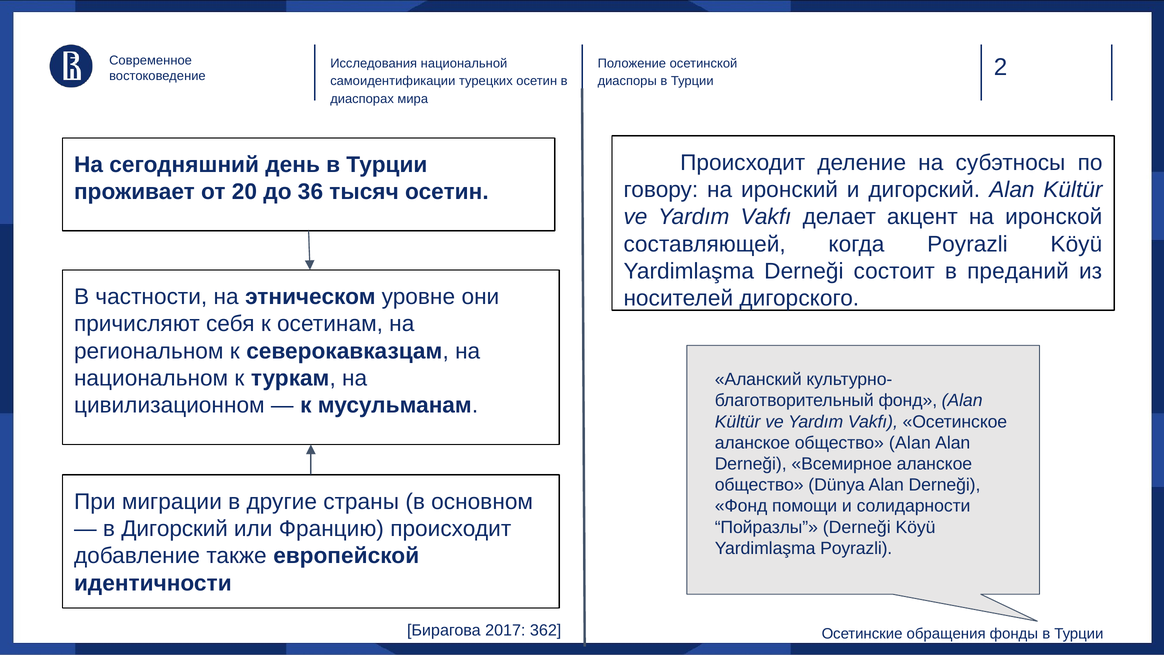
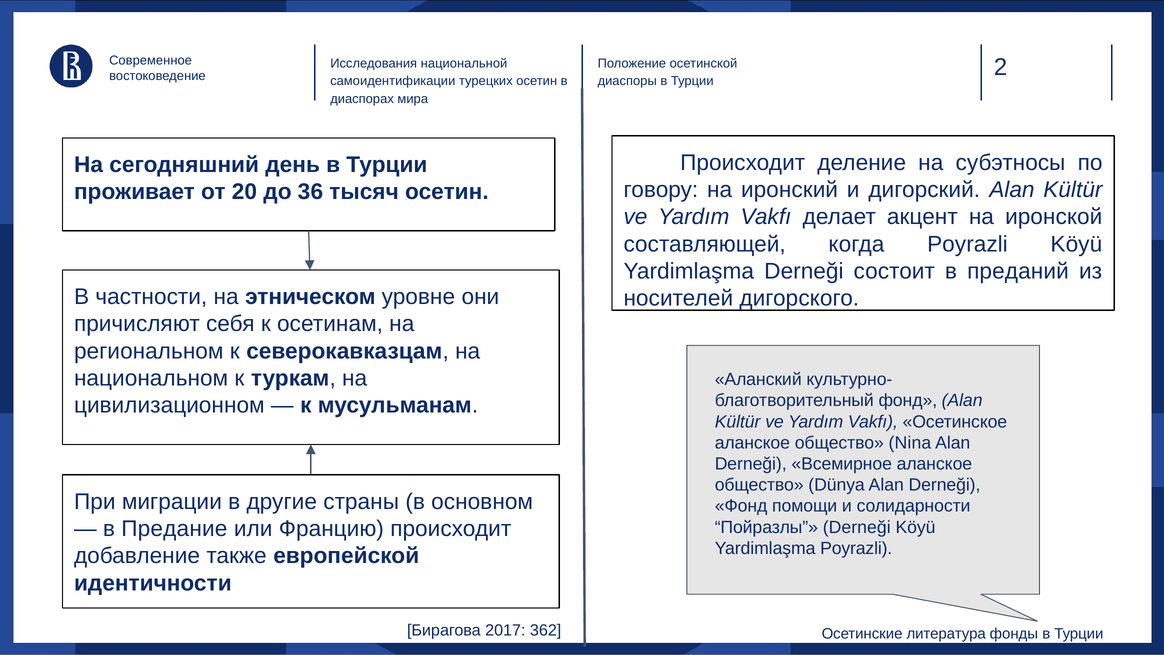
общество Alan: Alan -> Nina
в Дигорский: Дигорский -> Предание
обращения: обращения -> литература
